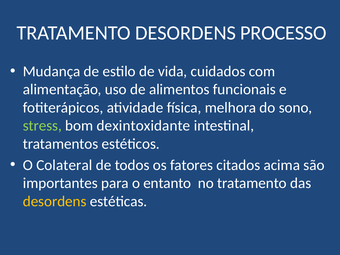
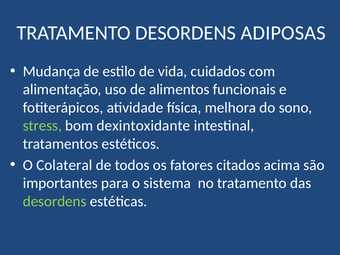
PROCESSO: PROCESSO -> ADIPOSAS
entanto: entanto -> sistema
desordens at (55, 201) colour: yellow -> light green
